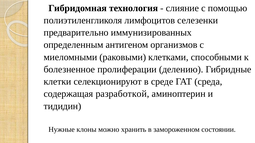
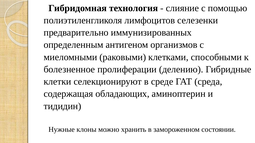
разработкой: разработкой -> обладающих
